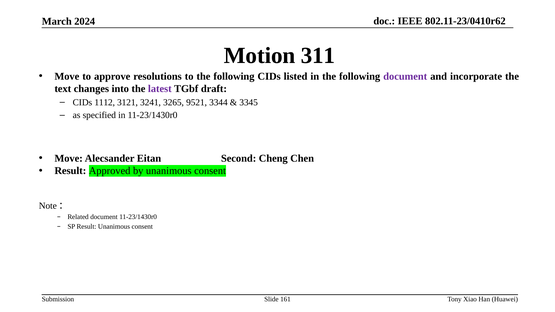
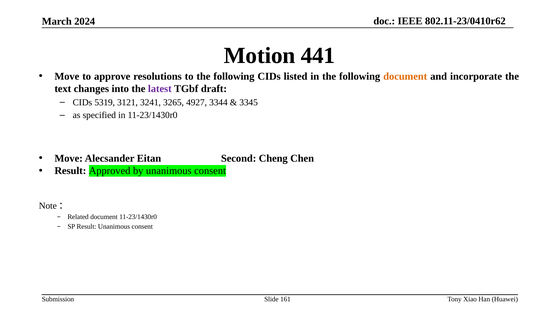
311: 311 -> 441
document at (405, 76) colour: purple -> orange
1112: 1112 -> 5319
9521: 9521 -> 4927
